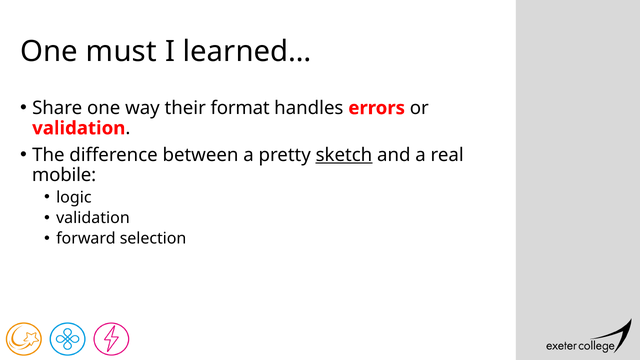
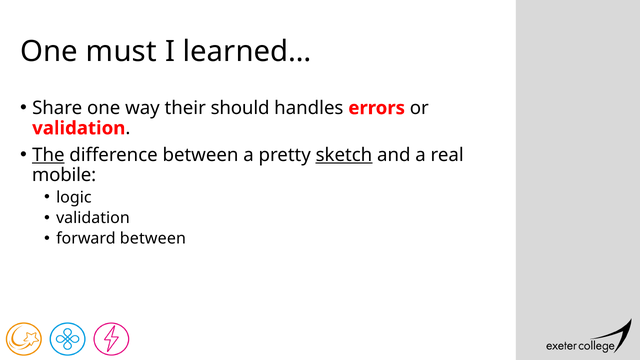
format: format -> should
The underline: none -> present
forward selection: selection -> between
